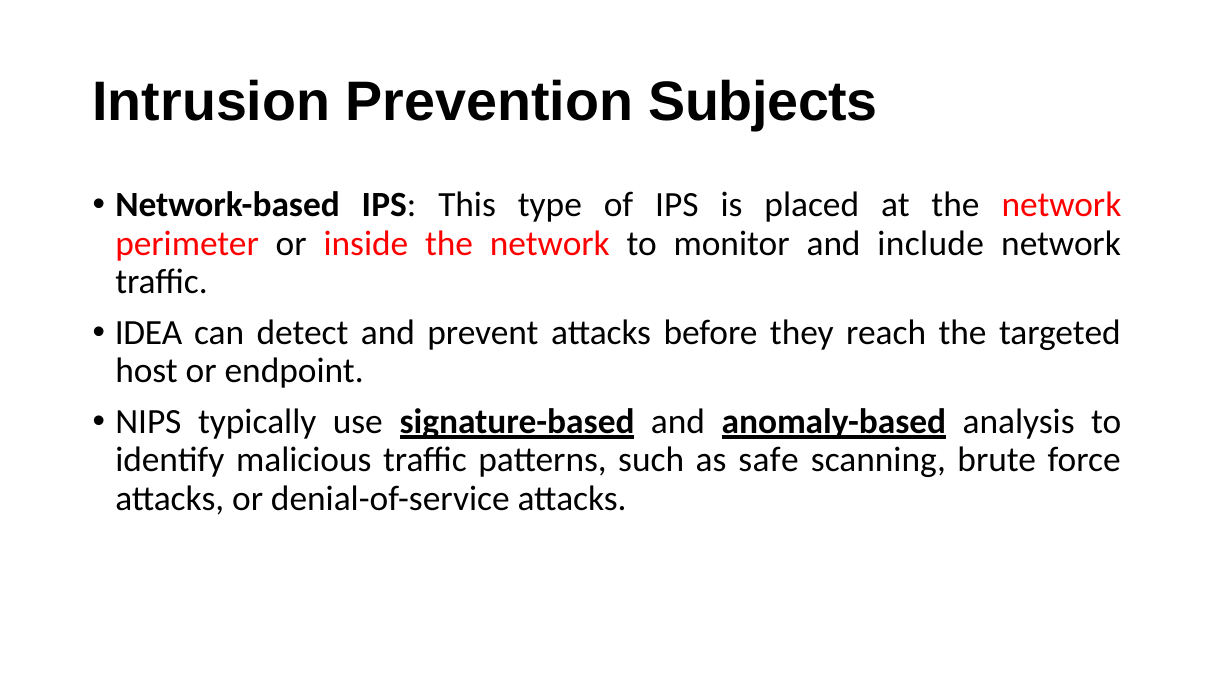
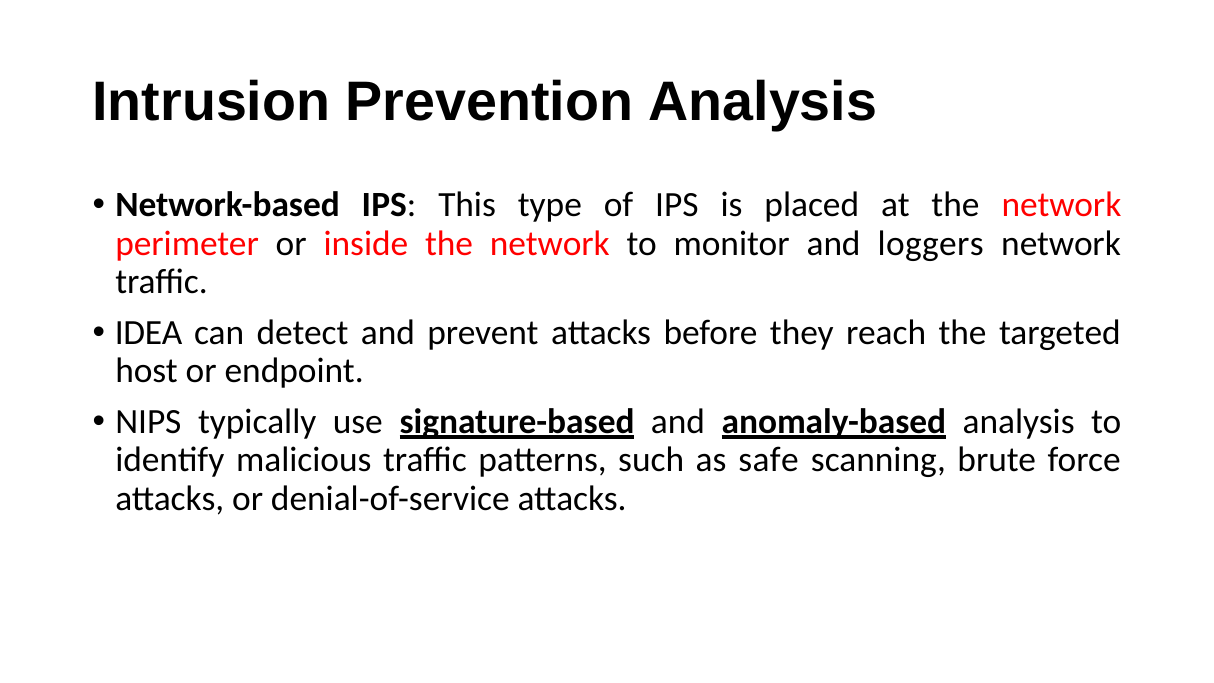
Prevention Subjects: Subjects -> Analysis
include: include -> loggers
